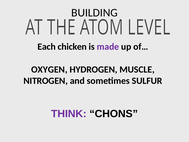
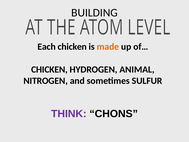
made colour: purple -> orange
OXYGEN at (49, 69): OXYGEN -> CHICKEN
MUSCLE: MUSCLE -> ANIMAL
